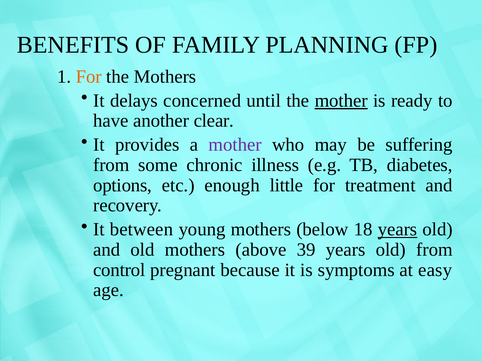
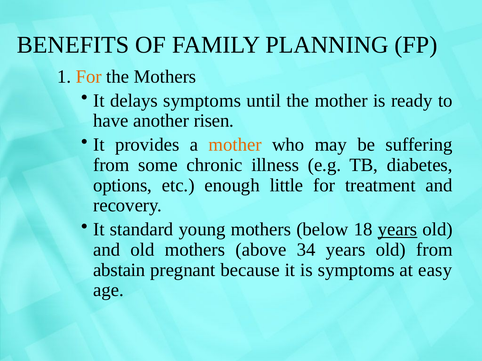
delays concerned: concerned -> symptoms
mother at (341, 101) underline: present -> none
clear: clear -> risen
mother at (235, 145) colour: purple -> orange
between: between -> standard
39: 39 -> 34
control: control -> abstain
